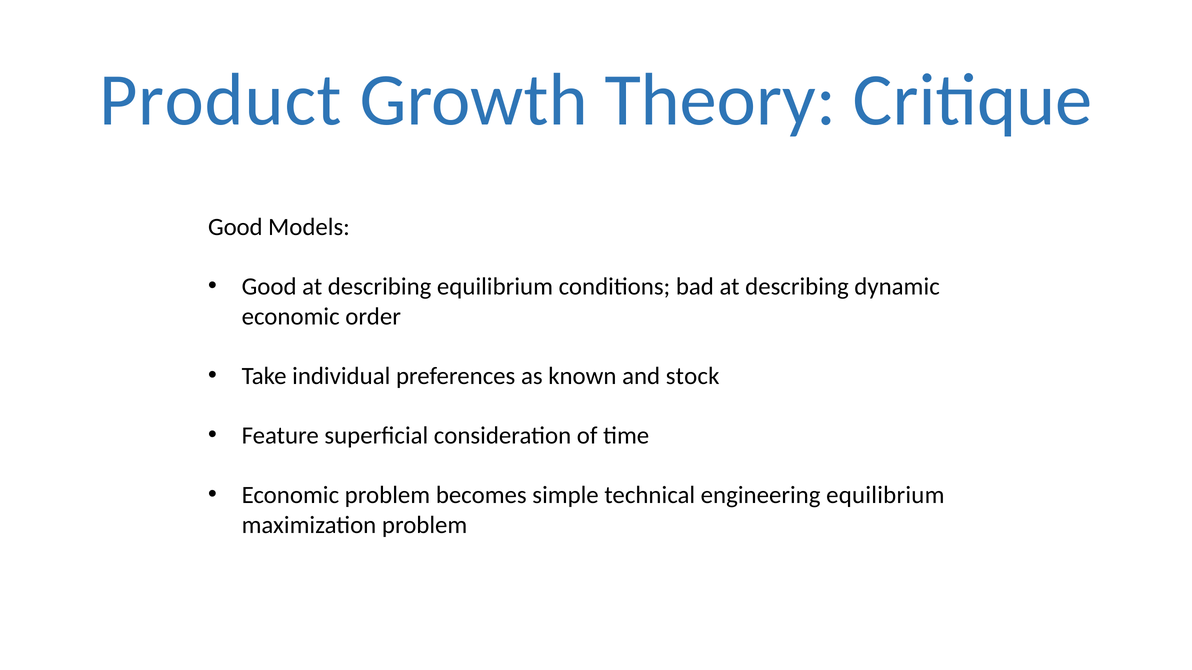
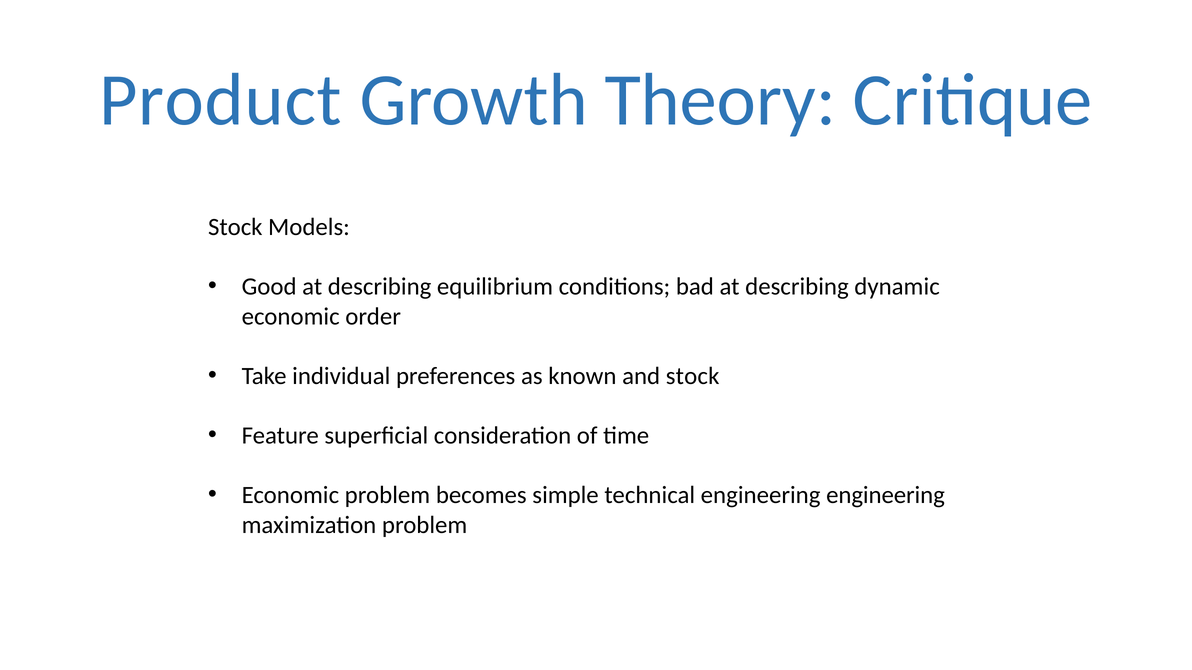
Good at (235, 227): Good -> Stock
engineering equilibrium: equilibrium -> engineering
